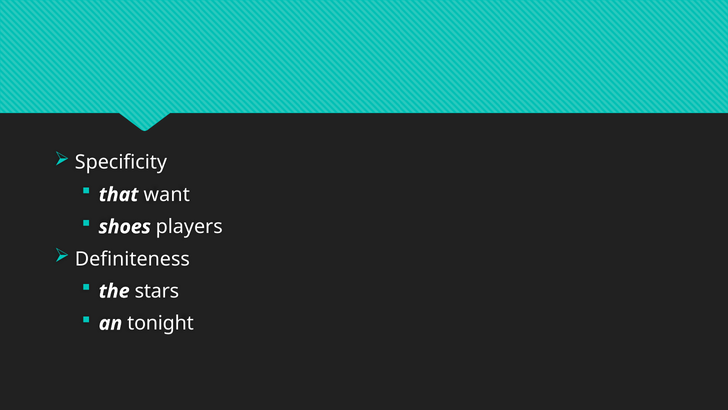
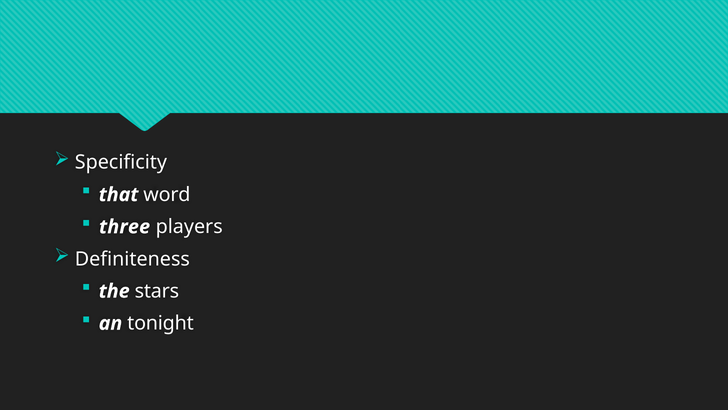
want: want -> word
shoes: shoes -> three
